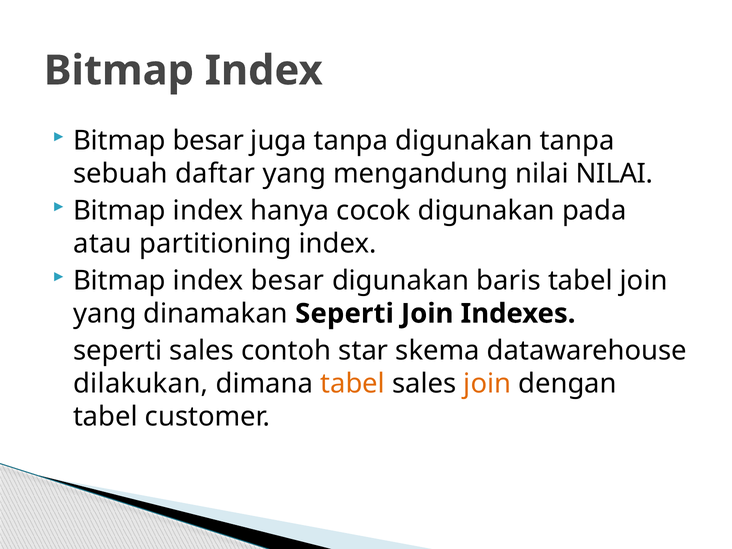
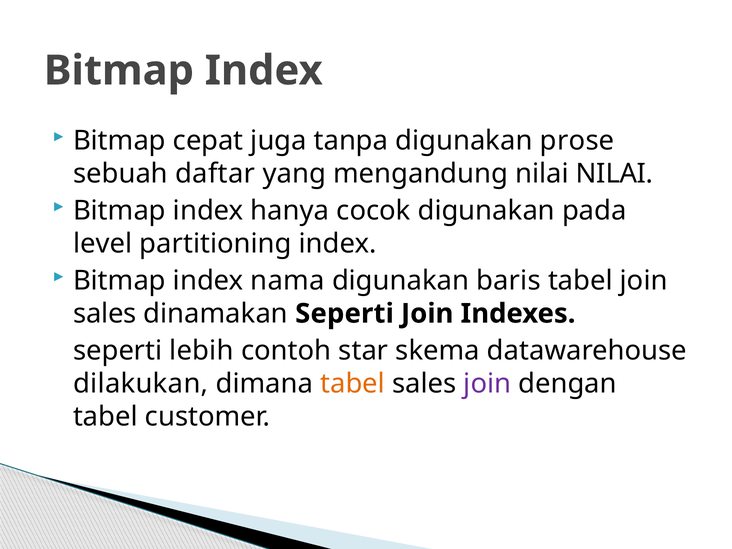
Bitmap besar: besar -> cepat
digunakan tanpa: tanpa -> prose
atau: atau -> level
index besar: besar -> nama
yang at (105, 314): yang -> sales
seperti sales: sales -> lebih
join at (487, 384) colour: orange -> purple
